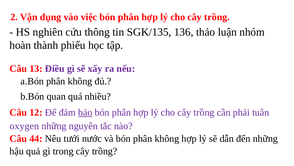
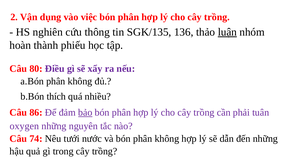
luận underline: none -> present
13: 13 -> 80
quan: quan -> thích
12: 12 -> 86
44: 44 -> 74
